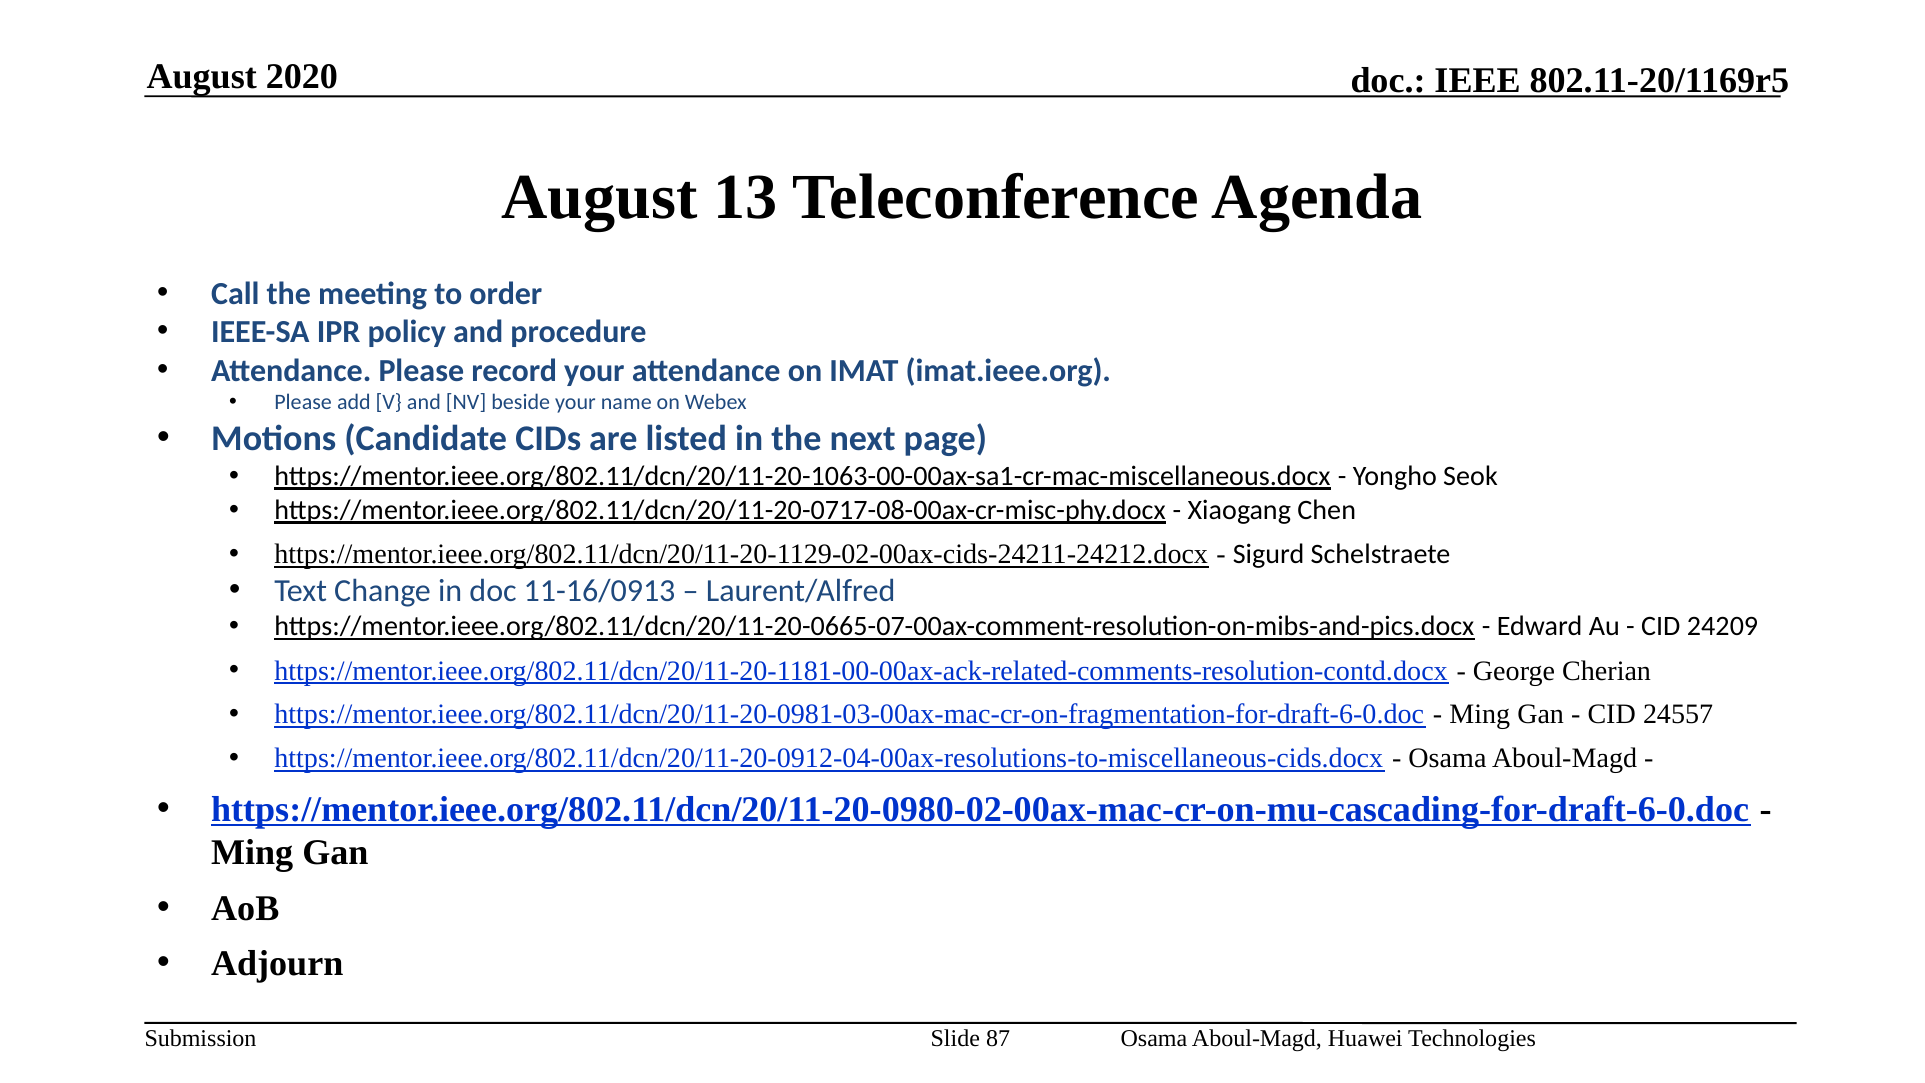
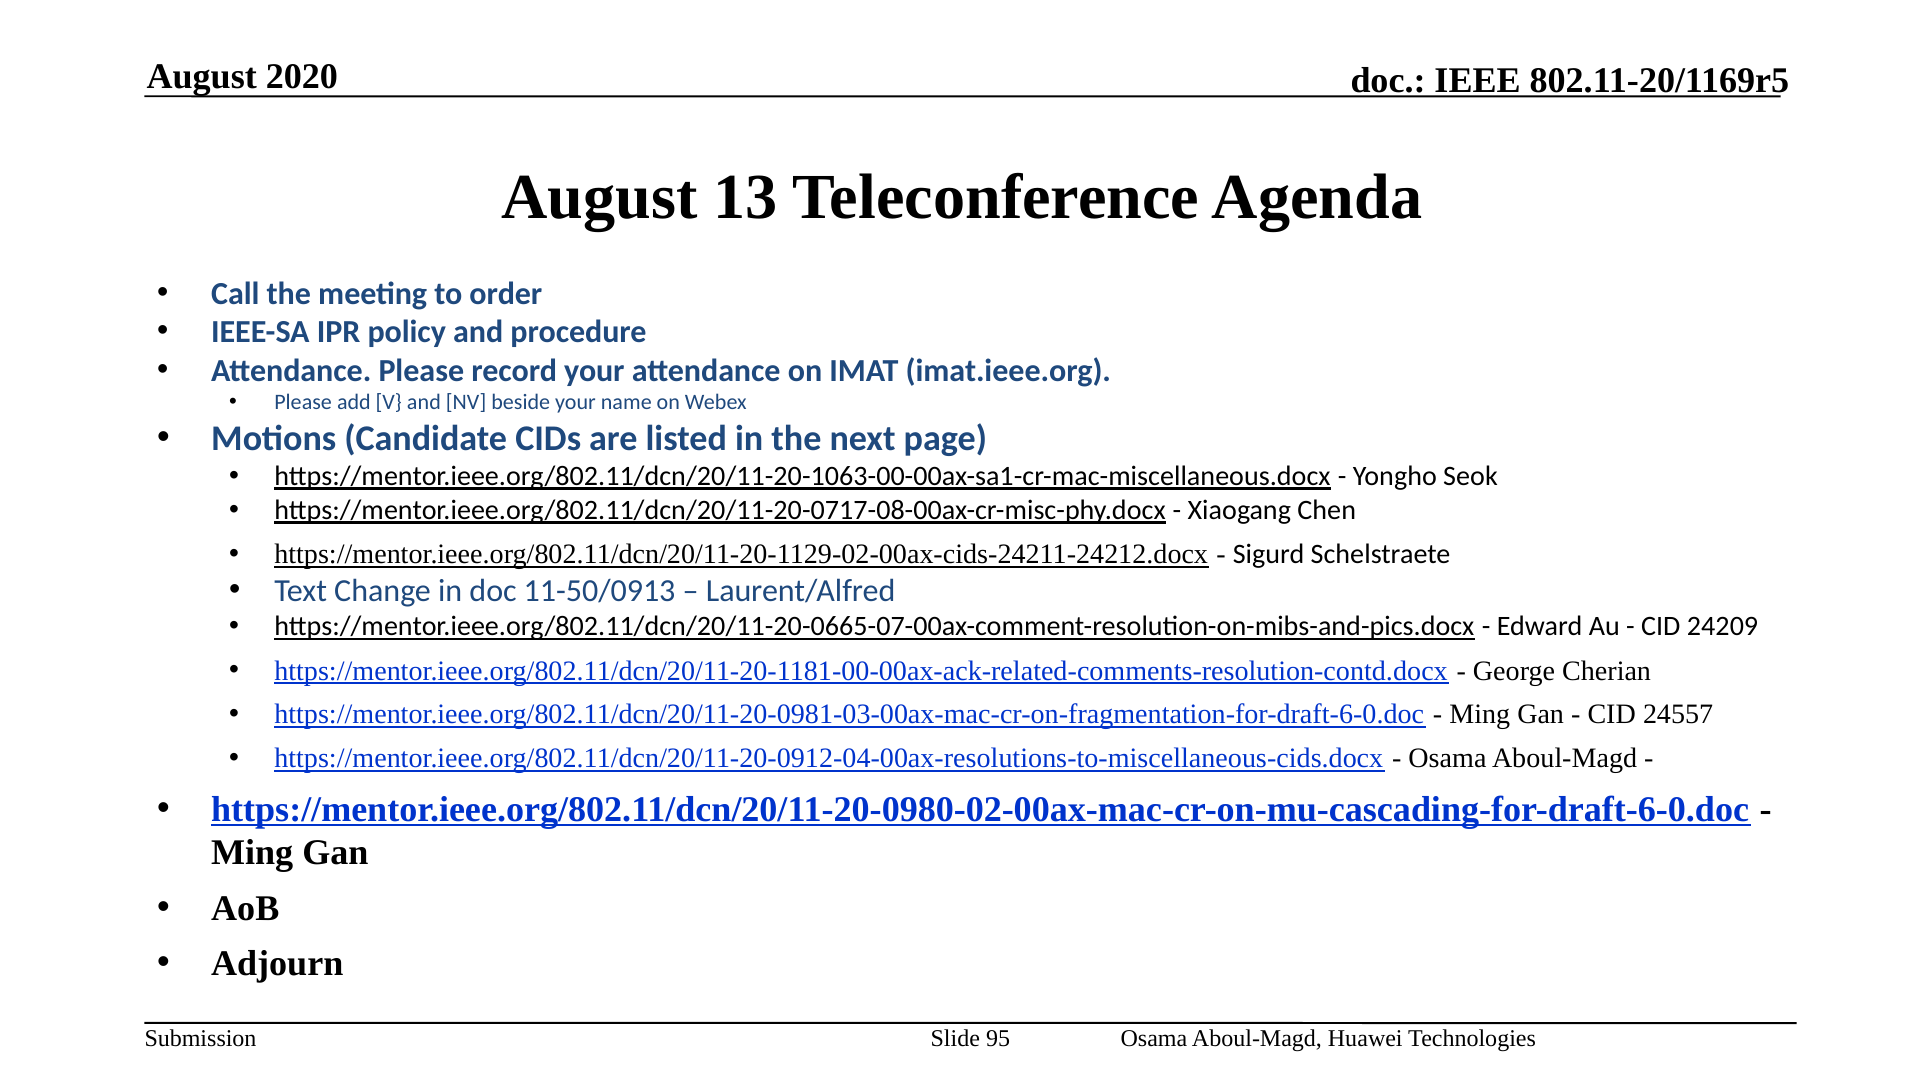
11-16/0913: 11-16/0913 -> 11-50/0913
87: 87 -> 95
